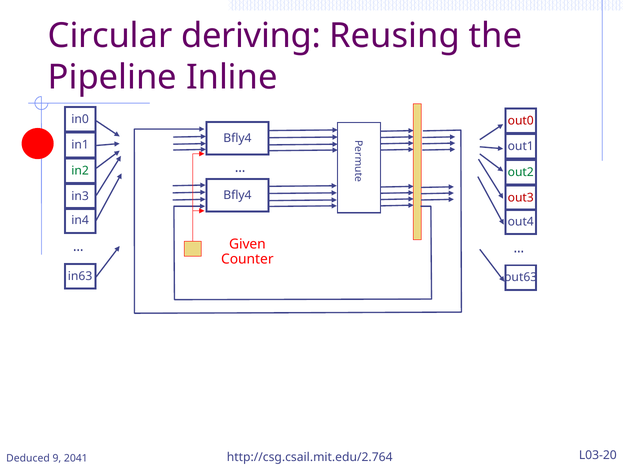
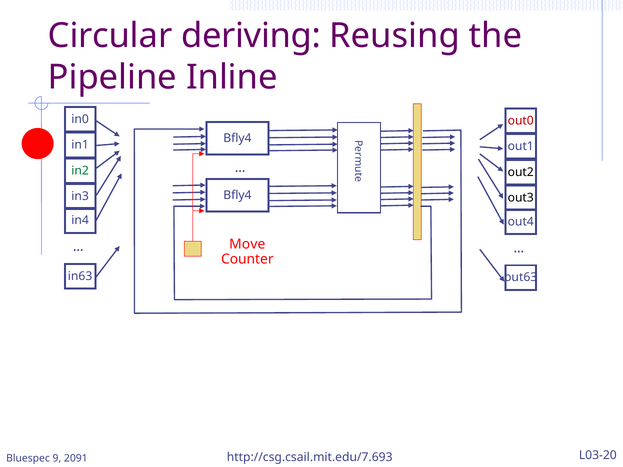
out2 colour: green -> black
out3 colour: red -> black
Given: Given -> Move
http://csg.csail.mit.edu/2.764: http://csg.csail.mit.edu/2.764 -> http://csg.csail.mit.edu/7.693
Deduced: Deduced -> Bluespec
2041: 2041 -> 2091
